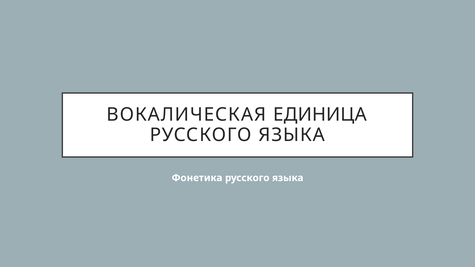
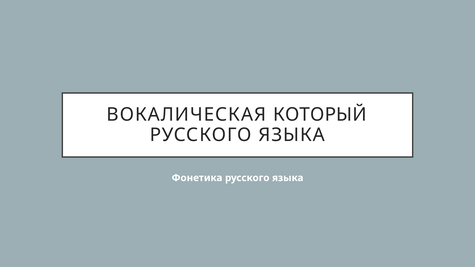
ЕДИНИЦА: ЕДИНИЦА -> КОТОРЫЙ
